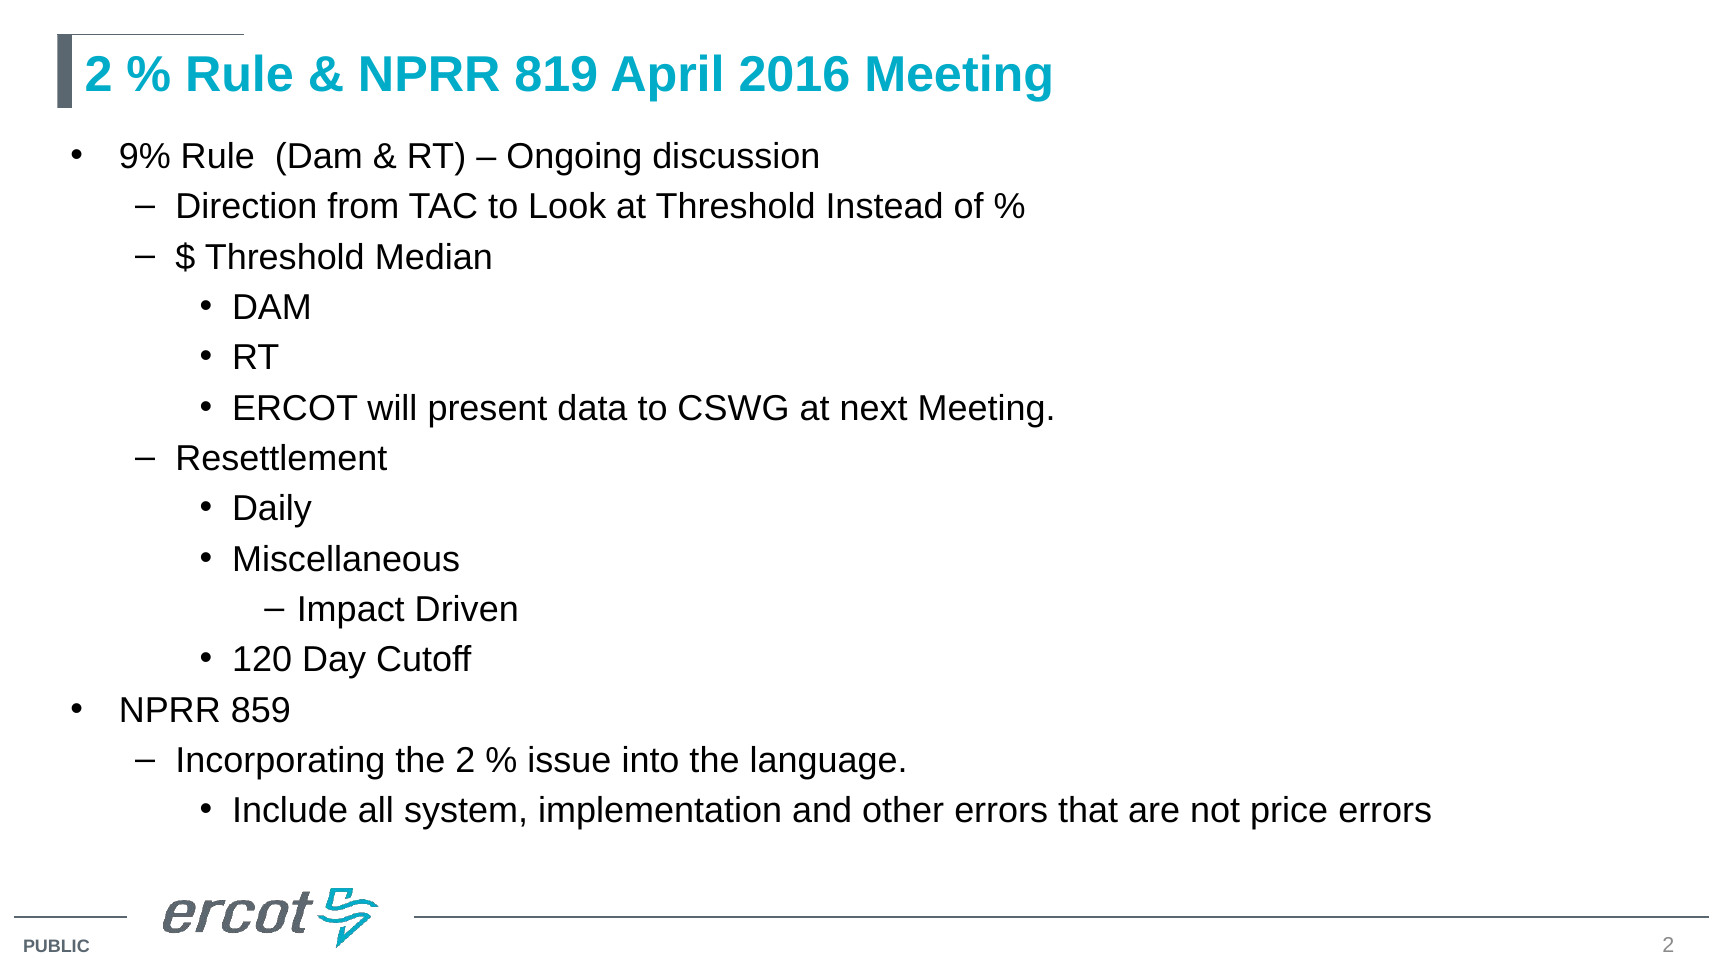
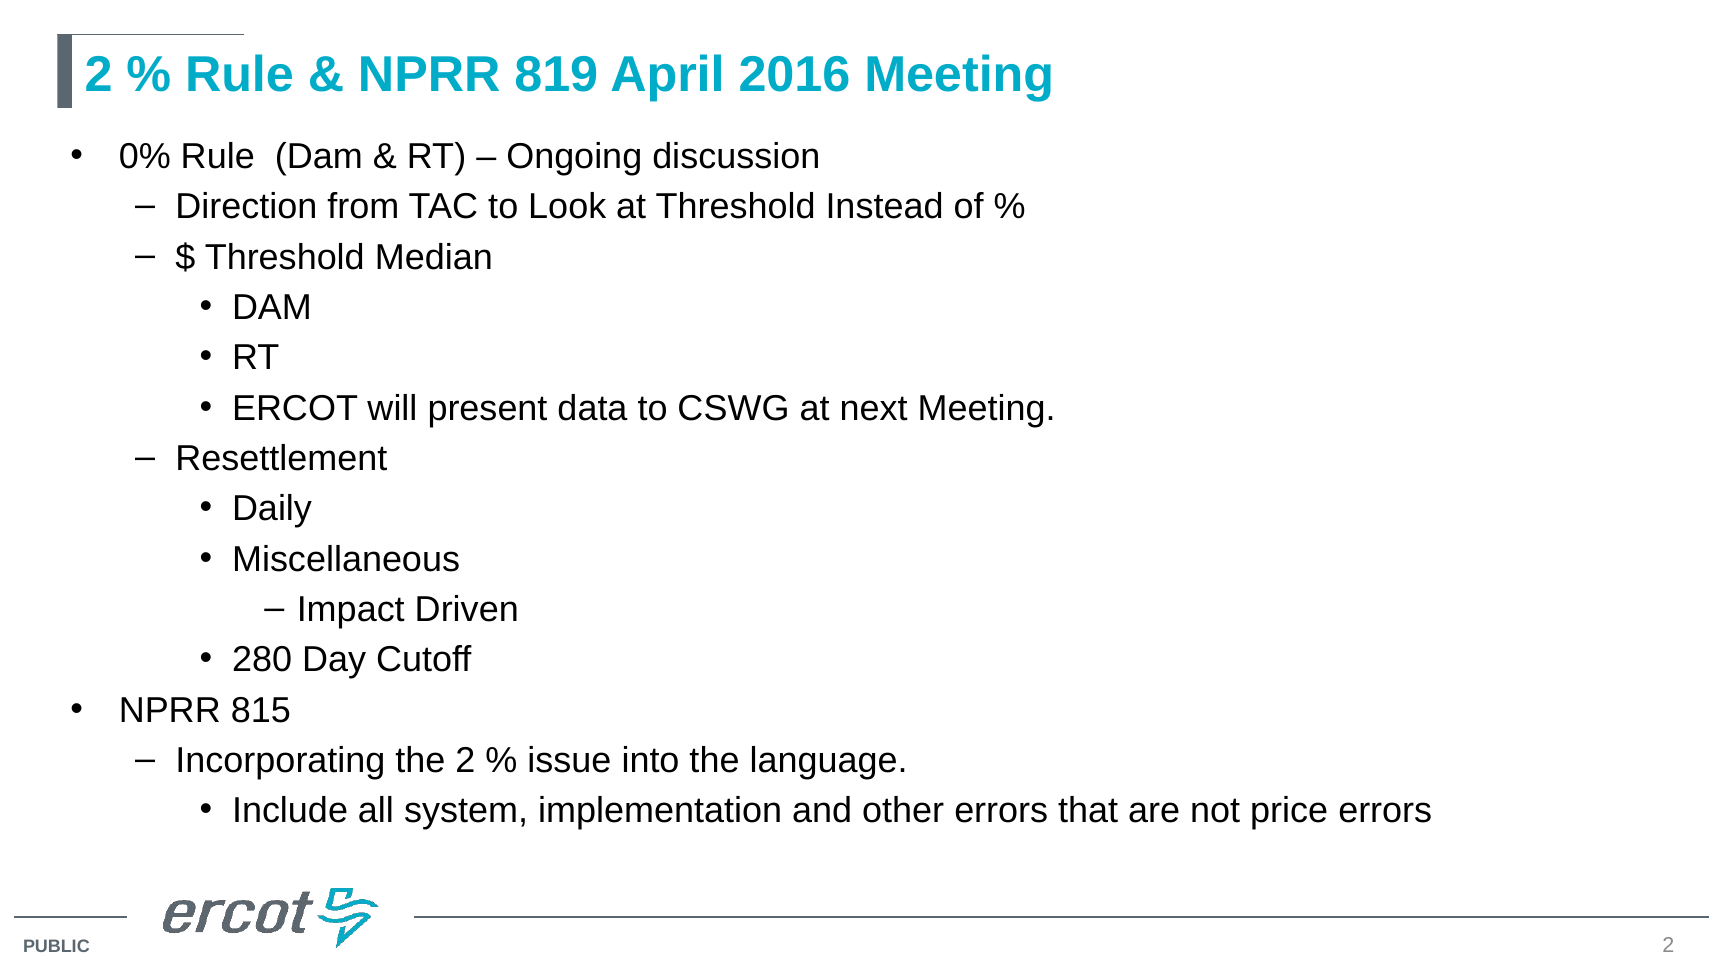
9%: 9% -> 0%
120: 120 -> 280
859: 859 -> 815
